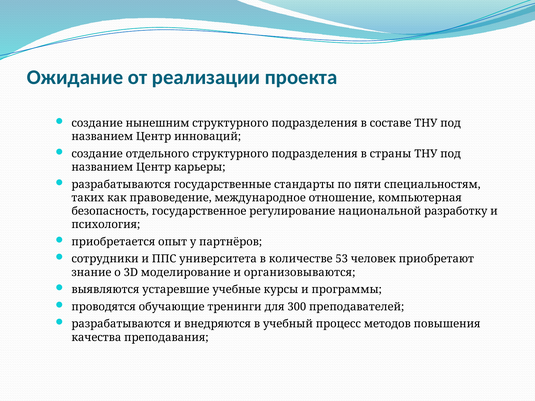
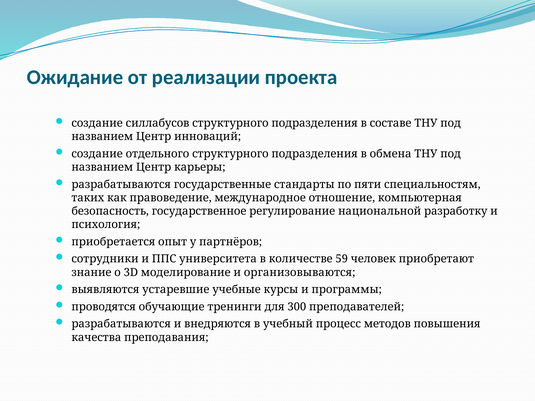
нынешним: нынешним -> силлабусов
страны: страны -> обмена
53: 53 -> 59
